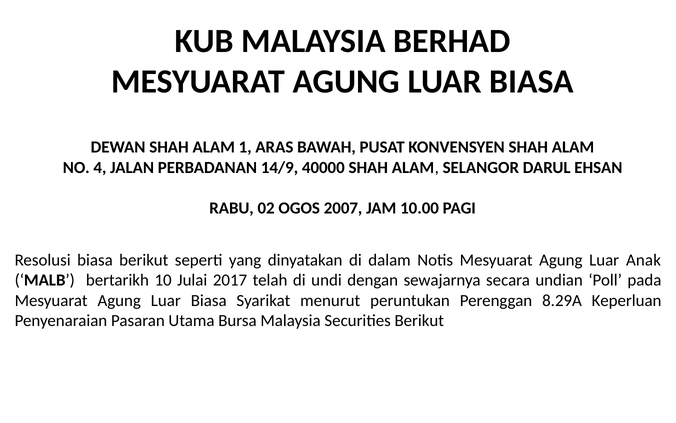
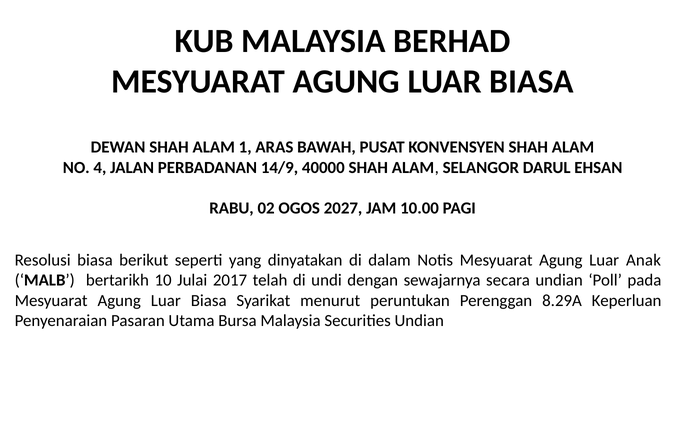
2007: 2007 -> 2027
Securities Berikut: Berikut -> Undian
